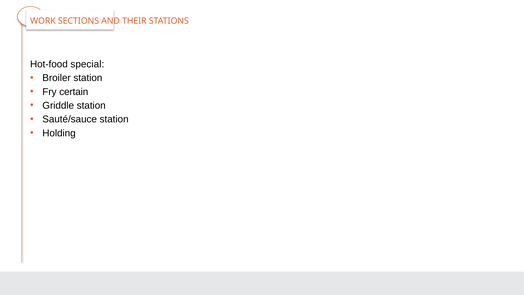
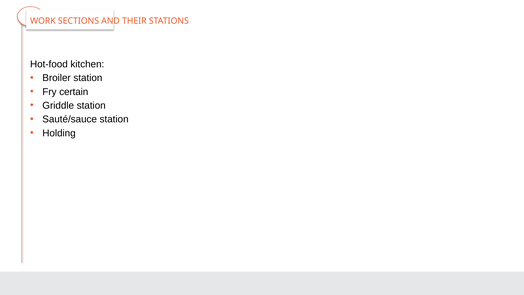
special: special -> kitchen
